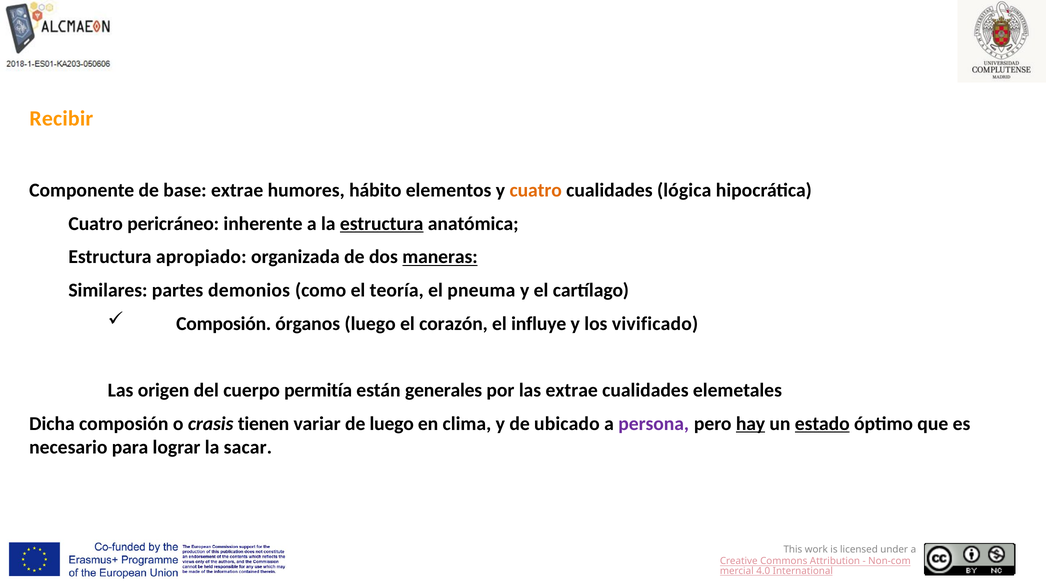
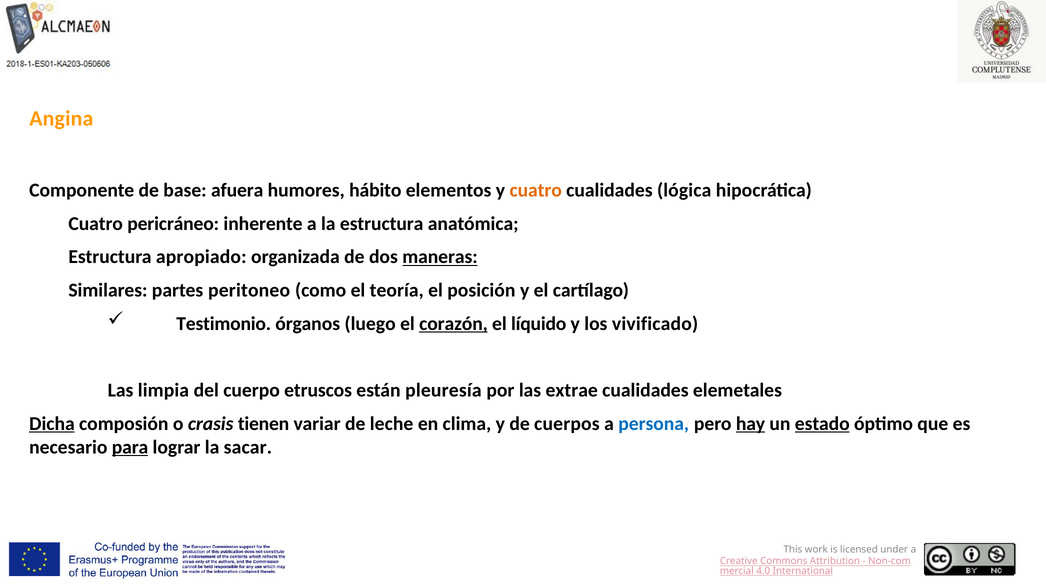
Recibir: Recibir -> Angina
base extrae: extrae -> afuera
estructura at (382, 224) underline: present -> none
demonios: demonios -> peritoneo
pneuma: pneuma -> posición
Composión at (224, 324): Composión -> Testimonio
corazón underline: none -> present
influye: influye -> líquido
origen: origen -> limpia
permitía: permitía -> etruscos
generales: generales -> pleuresía
Dicha underline: none -> present
de luego: luego -> leche
ubicado: ubicado -> cuerpos
persona colour: purple -> blue
para underline: none -> present
